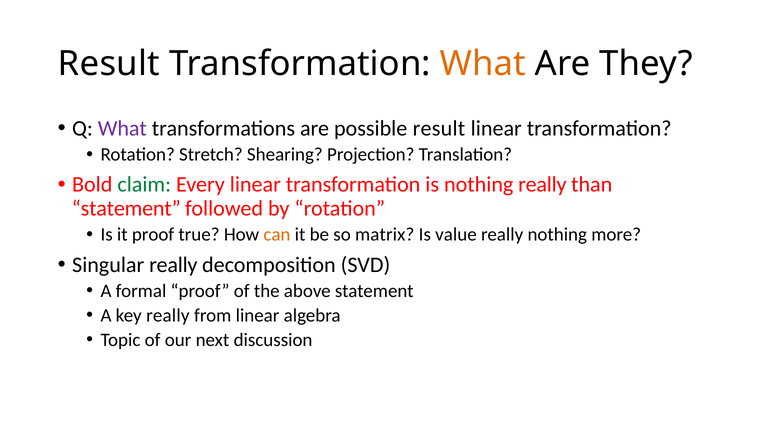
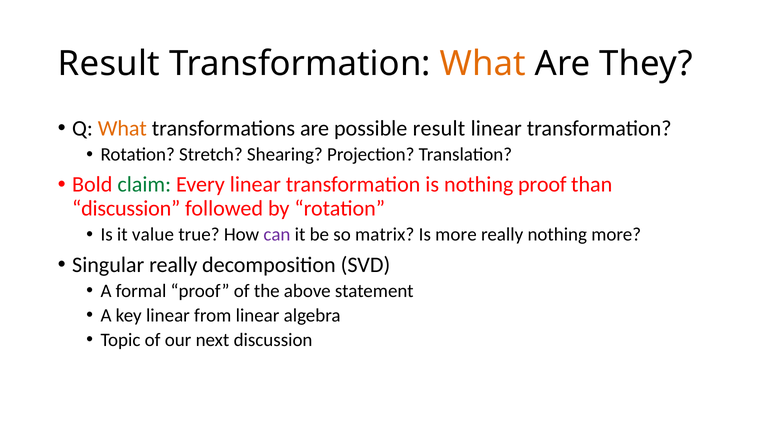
What at (122, 128) colour: purple -> orange
nothing really: really -> proof
statement at (126, 208): statement -> discussion
it proof: proof -> value
can colour: orange -> purple
Is value: value -> more
key really: really -> linear
